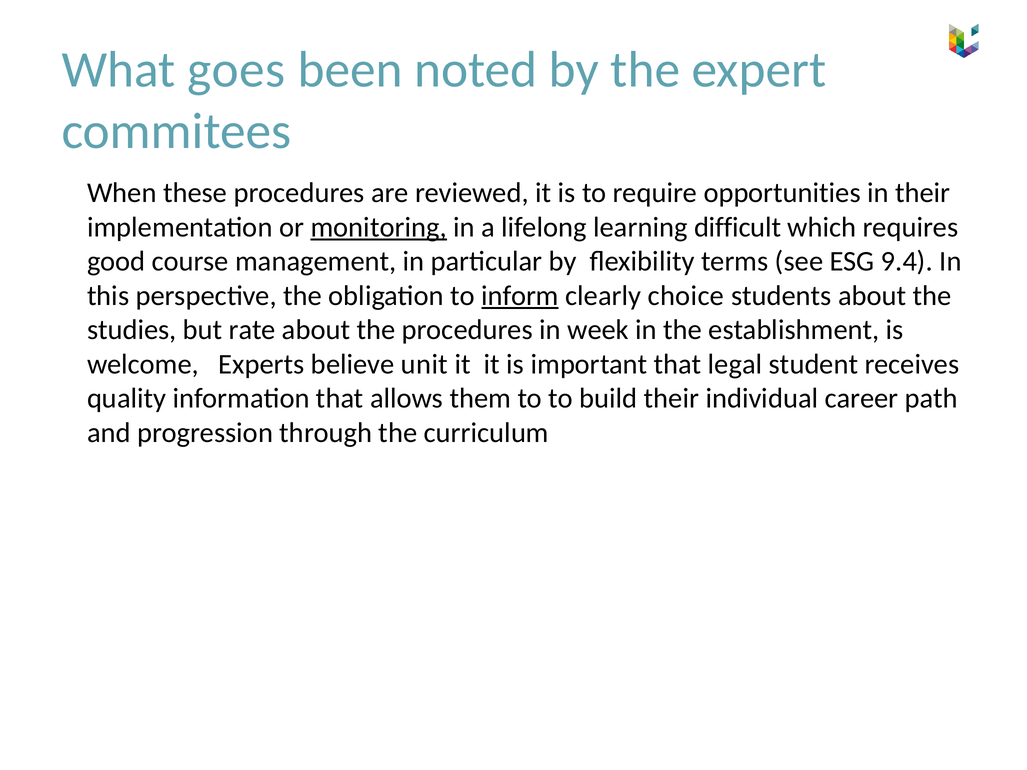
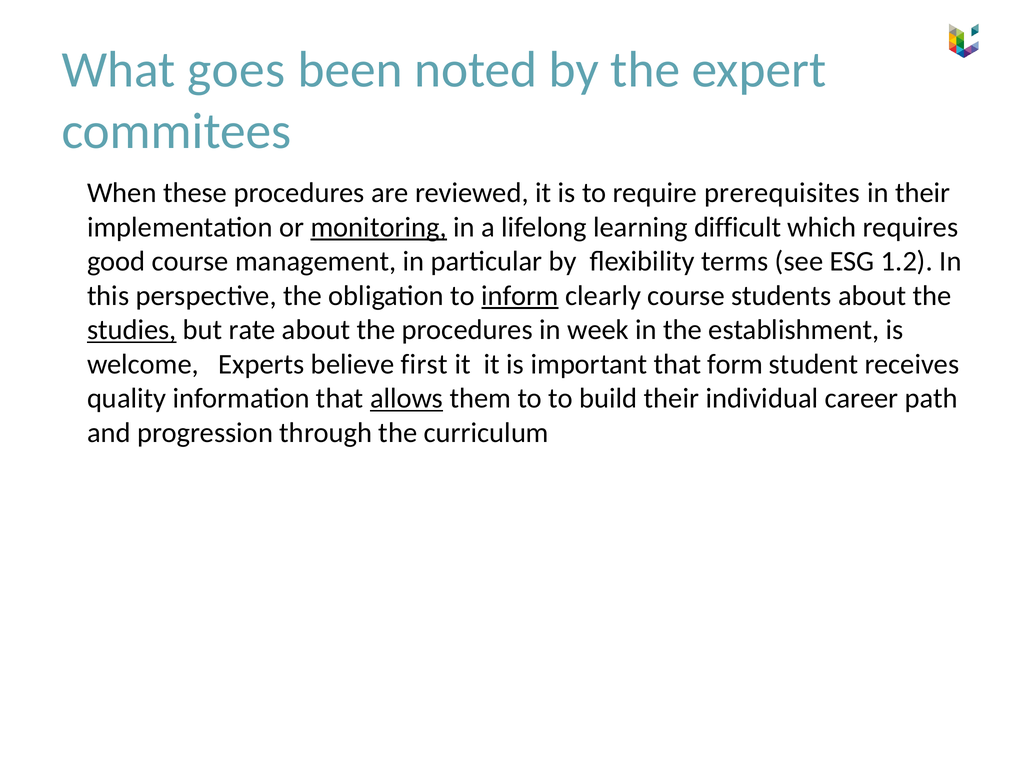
opportunities: opportunities -> prerequisites
9.4: 9.4 -> 1.2
clearly choice: choice -> course
studies underline: none -> present
unit: unit -> first
legal: legal -> form
allows underline: none -> present
